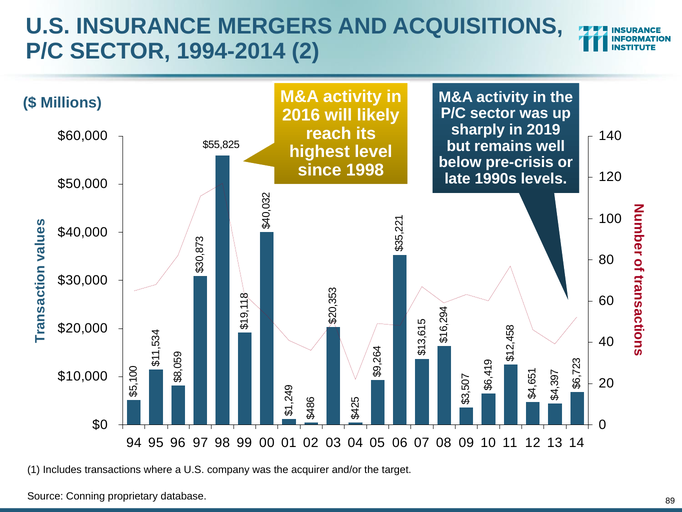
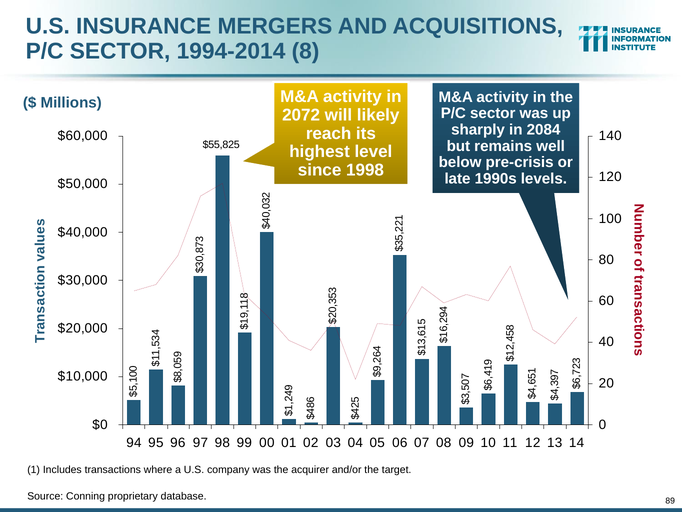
1994-2014 2: 2 -> 8
2016: 2016 -> 2072
2019: 2019 -> 2084
